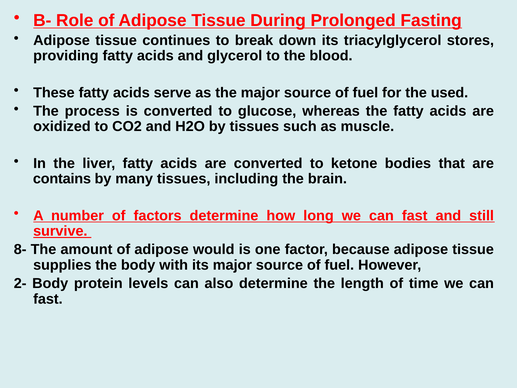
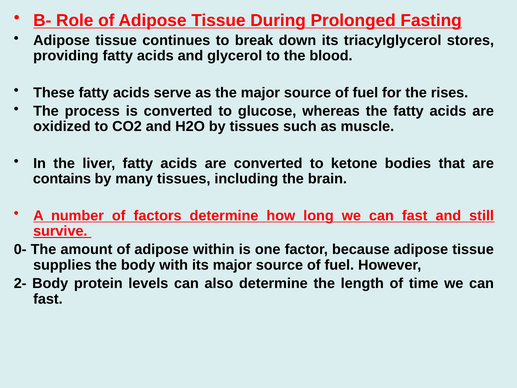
used: used -> rises
8-: 8- -> 0-
would: would -> within
